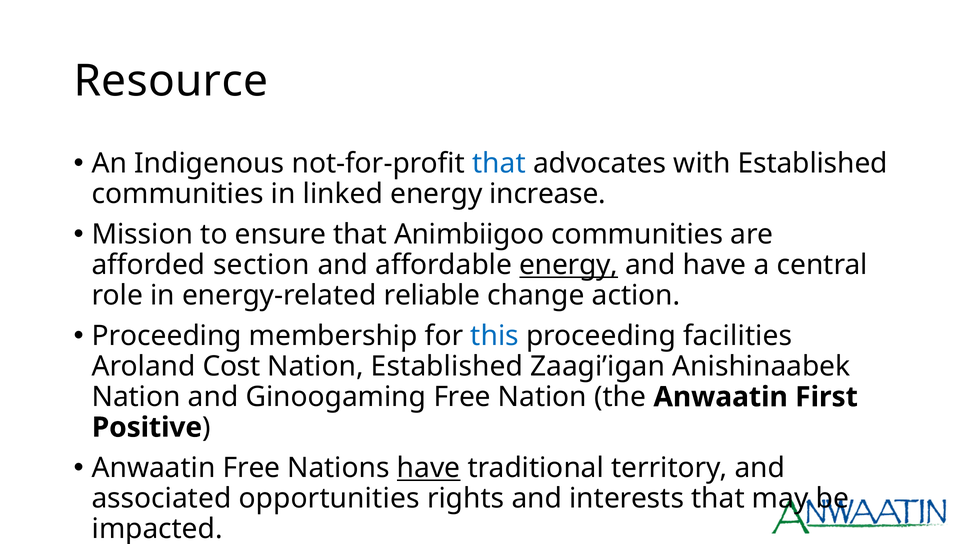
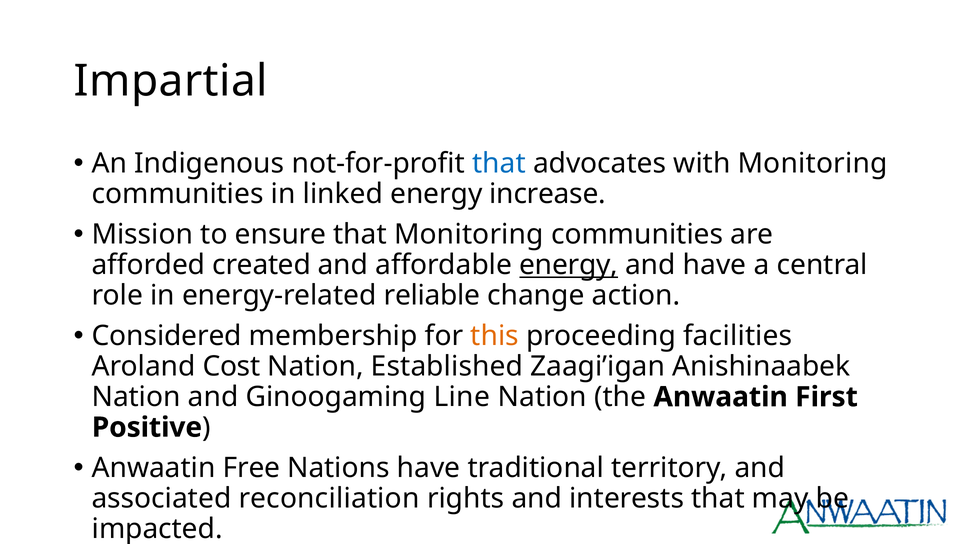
Resource: Resource -> Impartial
with Established: Established -> Monitoring
that Animbiigoo: Animbiigoo -> Monitoring
section: section -> created
Proceeding at (167, 336): Proceeding -> Considered
this colour: blue -> orange
Ginoogaming Free: Free -> Line
have at (429, 467) underline: present -> none
opportunities: opportunities -> reconciliation
